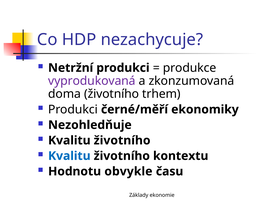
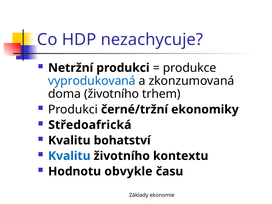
vyprodukovaná colour: purple -> blue
černé/měří: černé/měří -> černé/tržní
Nezohledňuje: Nezohledňuje -> Středoafrická
životního at (122, 140): životního -> bohatství
